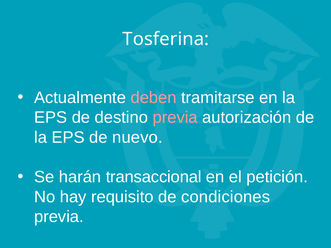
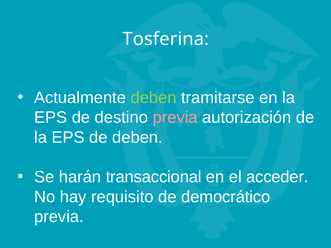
deben at (154, 98) colour: pink -> light green
de nuevo: nuevo -> deben
petición: petición -> acceder
condiciones: condiciones -> democrático
